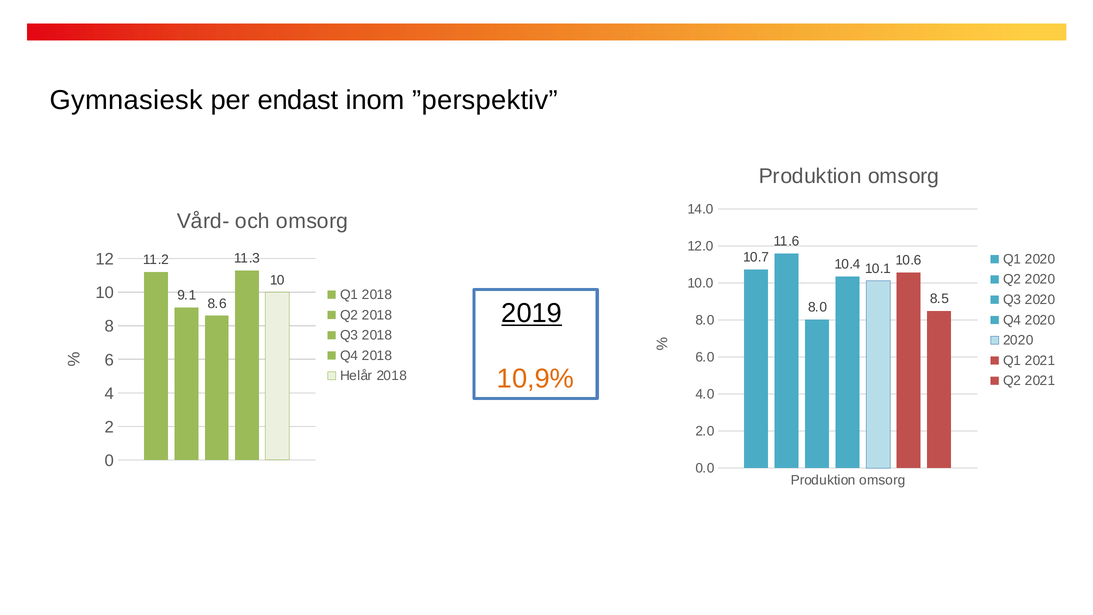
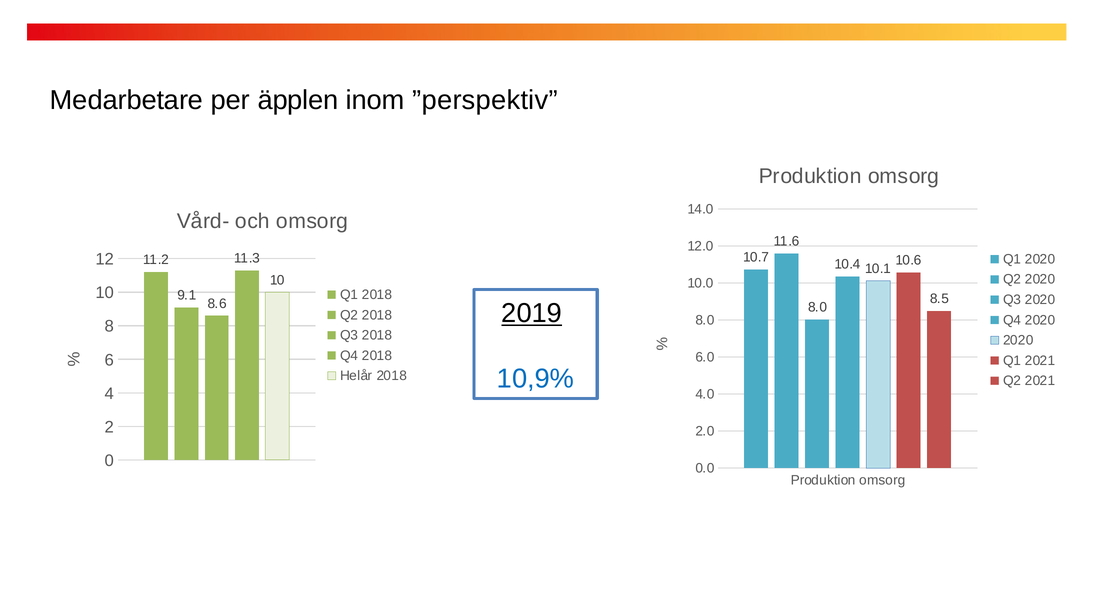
Gymnasiesk: Gymnasiesk -> Medarbetare
endast: endast -> äpplen
10,9% colour: orange -> blue
